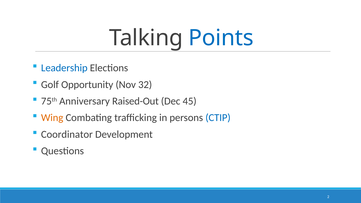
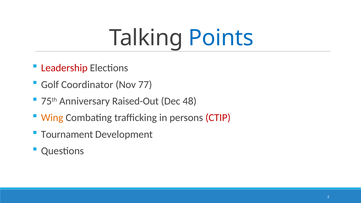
Leadership colour: blue -> red
Opportunity: Opportunity -> Coordinator
32: 32 -> 77
45: 45 -> 48
CTIP colour: blue -> red
Coordinator: Coordinator -> Tournament
